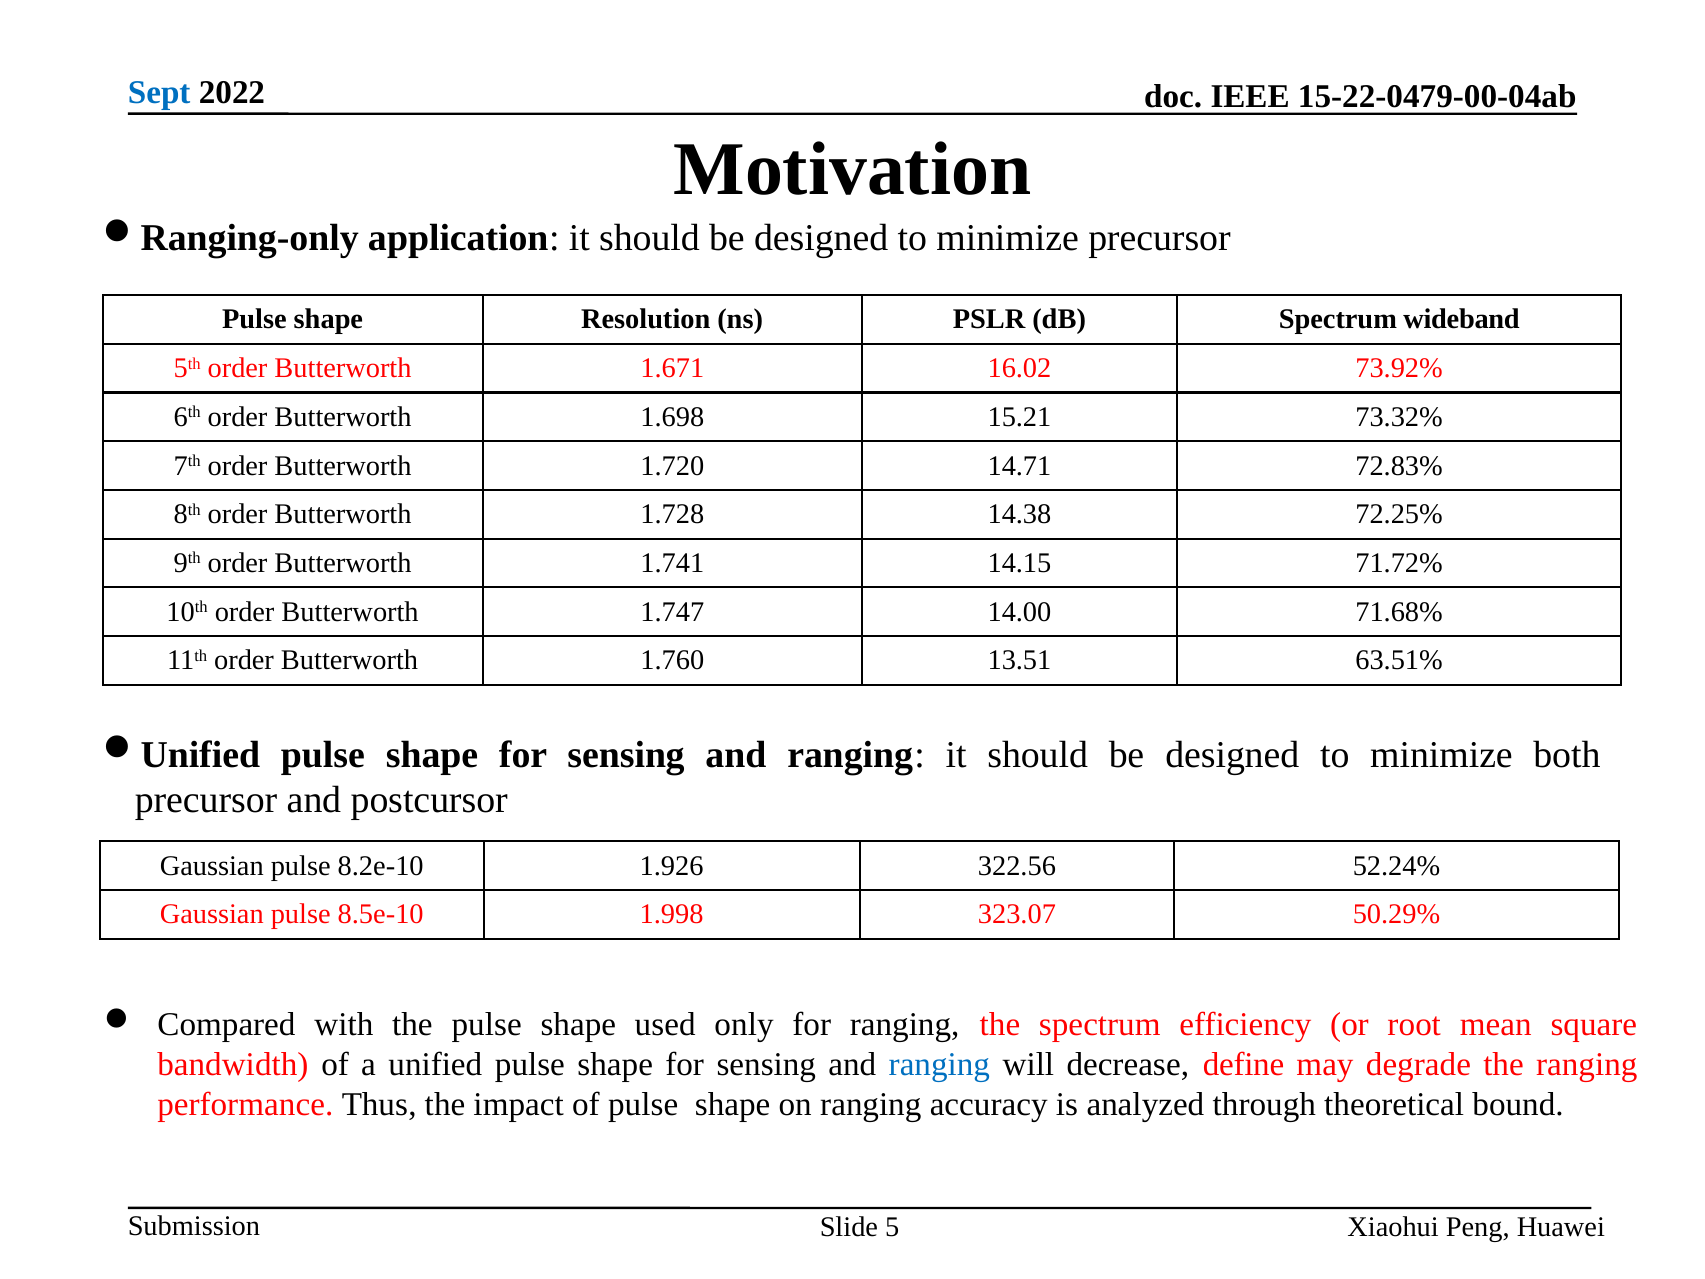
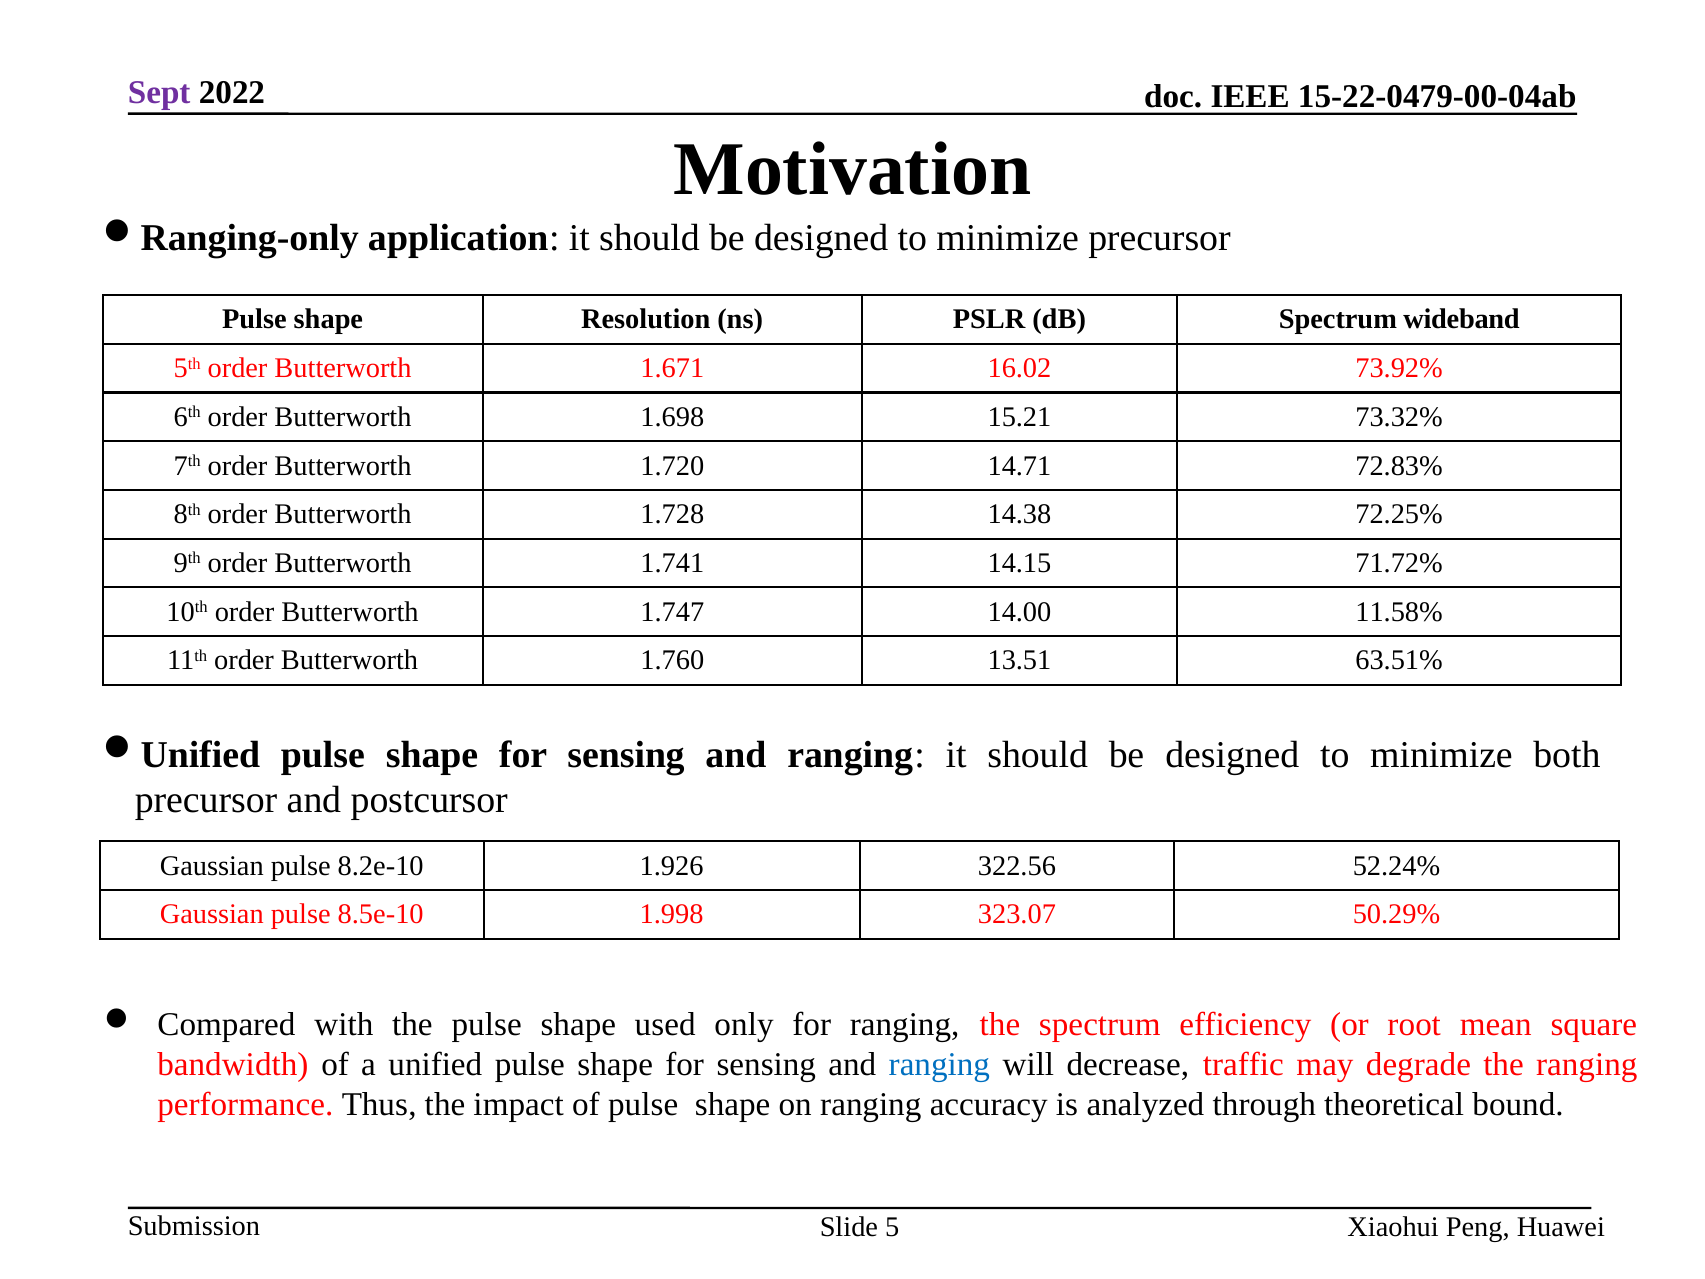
Sept colour: blue -> purple
71.68%: 71.68% -> 11.58%
define: define -> traffic
